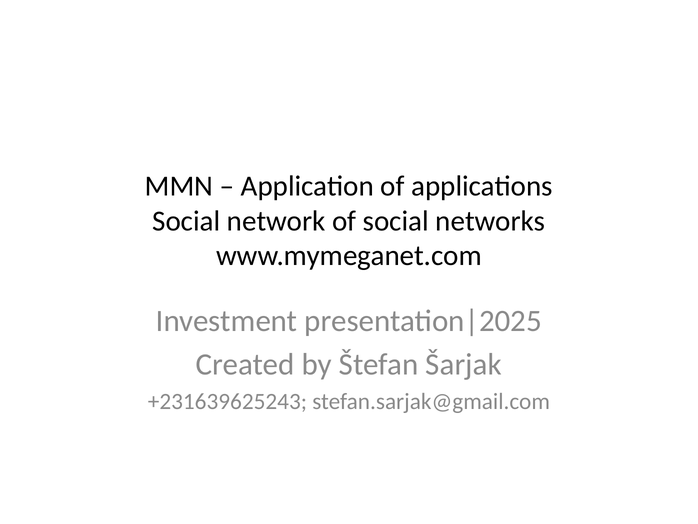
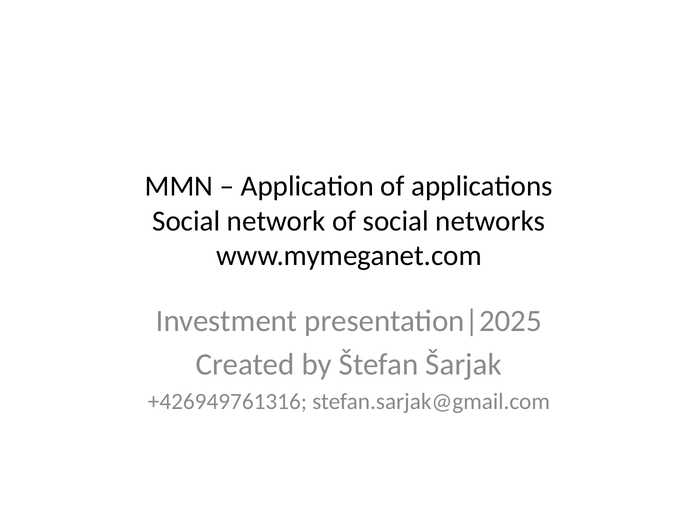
+231639625243: +231639625243 -> +426949761316
